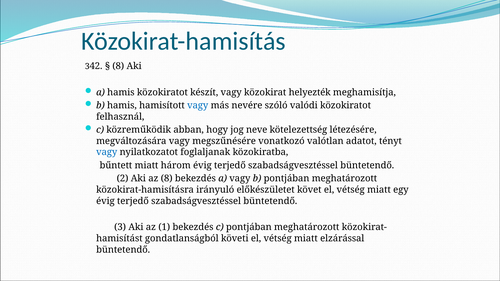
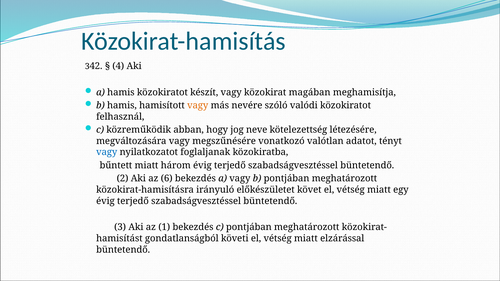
8 at (118, 66): 8 -> 4
helyezték: helyezték -> magában
vagy at (198, 105) colour: blue -> orange
az 8: 8 -> 6
